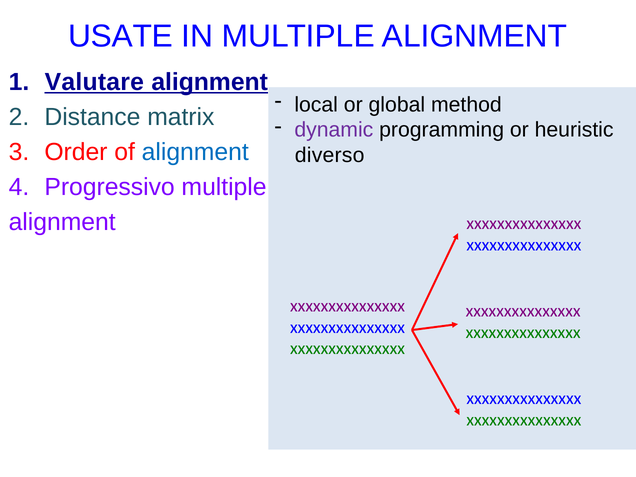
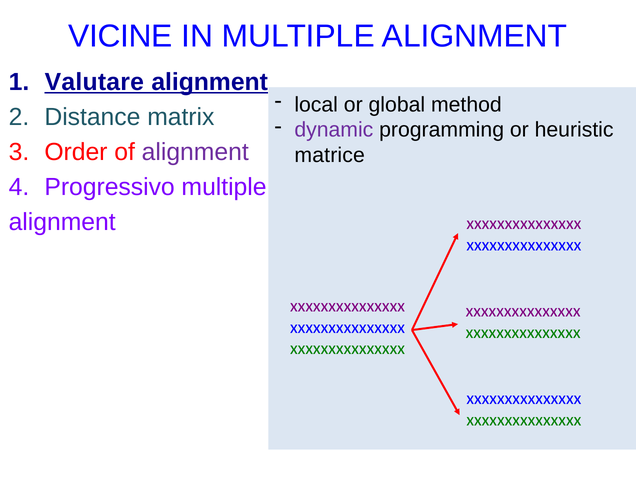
USATE: USATE -> VICINE
alignment at (195, 152) colour: blue -> purple
diverso: diverso -> matrice
